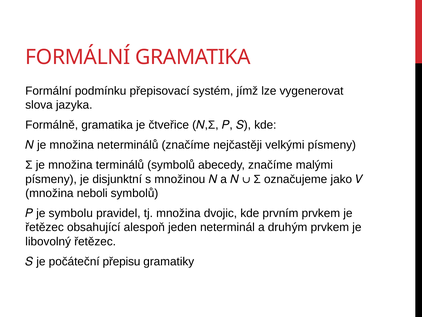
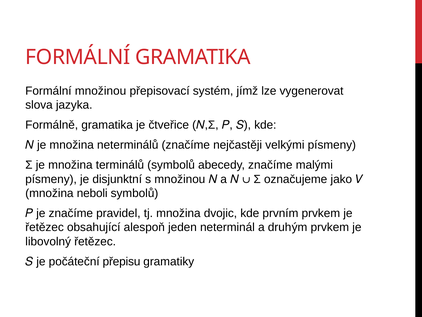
Formální podmínku: podmínku -> množinou
je symbolu: symbolu -> značíme
